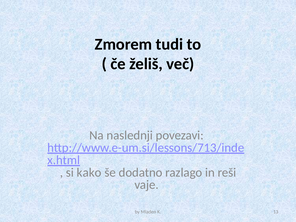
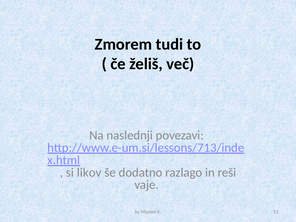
kako: kako -> likov
